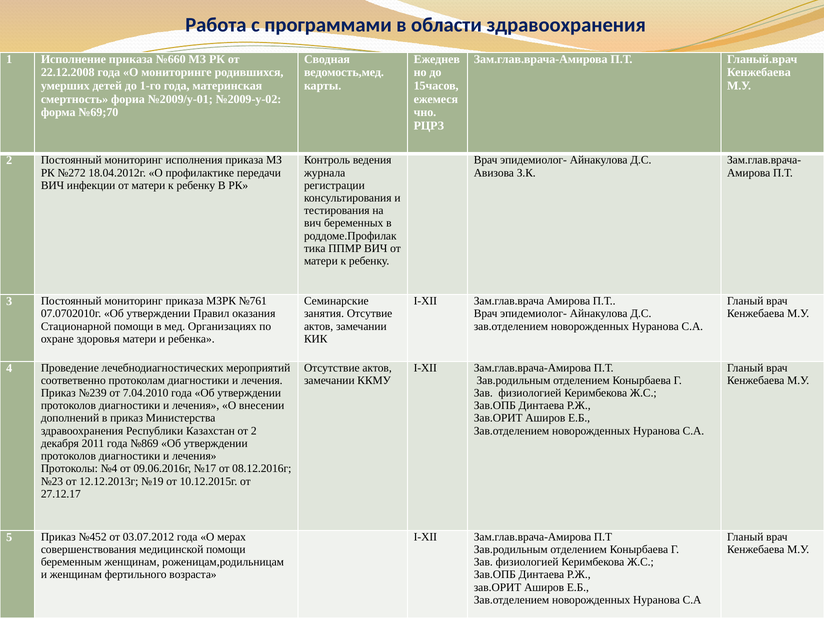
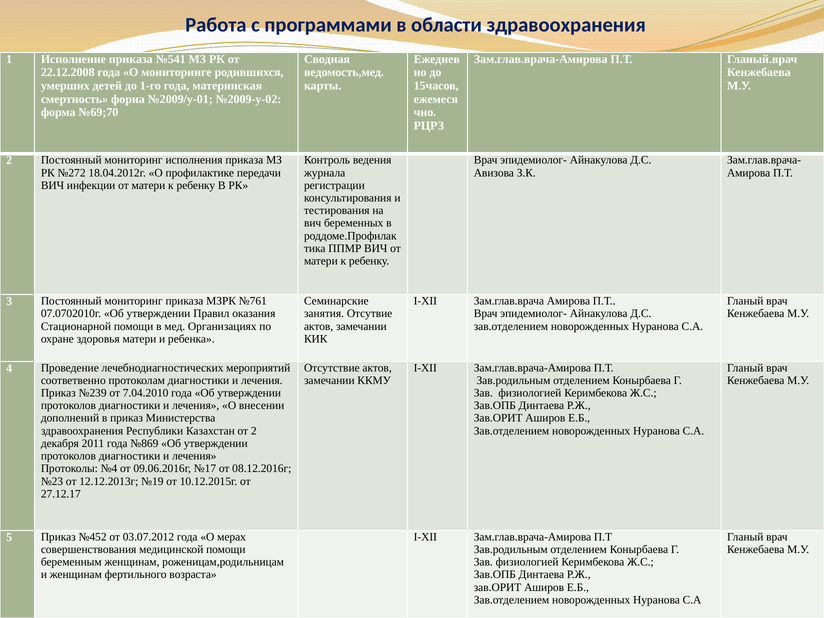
№660: №660 -> №541
